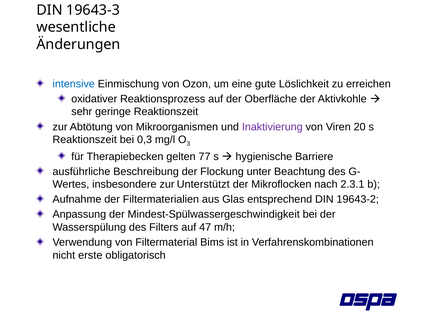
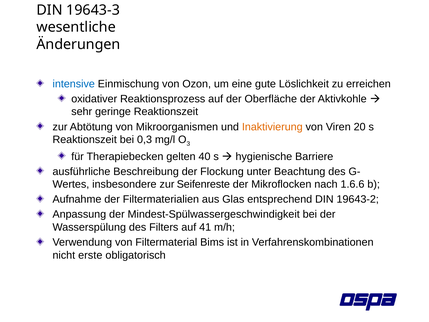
Inaktivierung colour: purple -> orange
77: 77 -> 40
Unterstützt: Unterstützt -> Seifenreste
2.3.1: 2.3.1 -> 1.6.6
47: 47 -> 41
